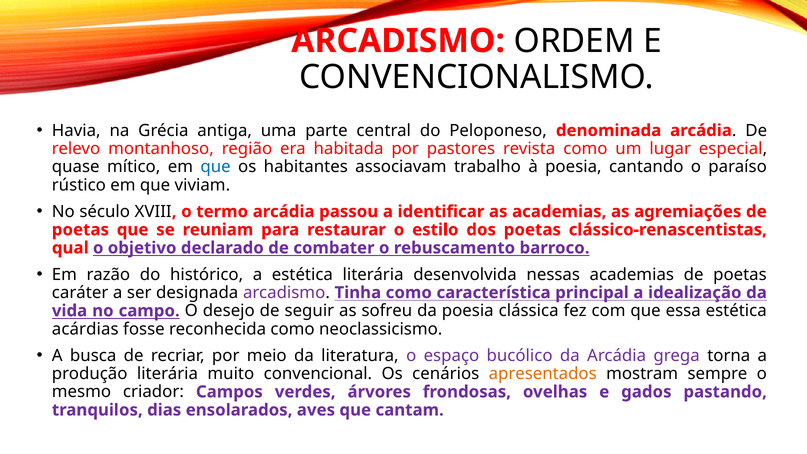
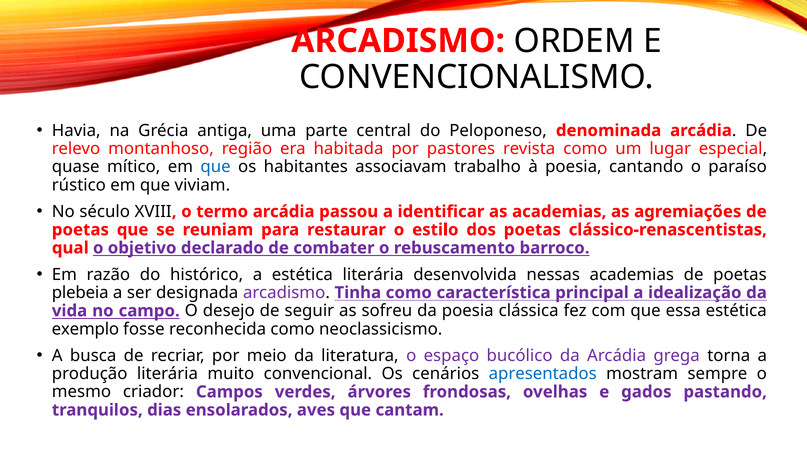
caráter: caráter -> plebeia
acárdias: acárdias -> exemplo
apresentados colour: orange -> blue
